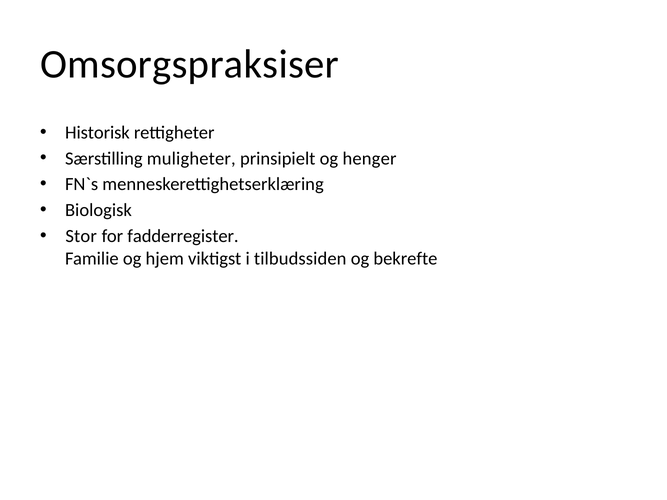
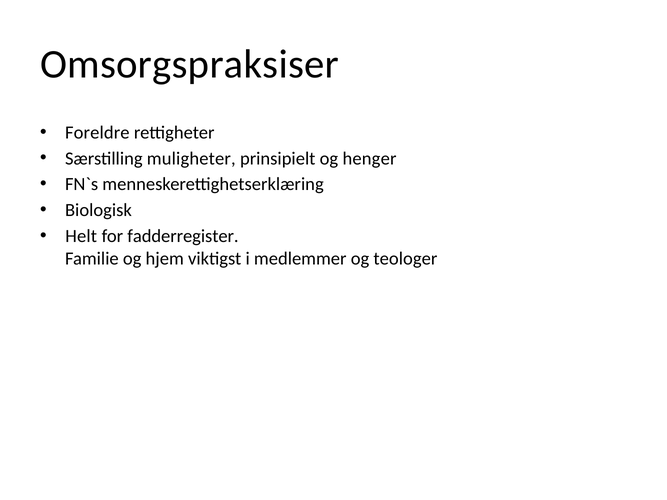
Historisk: Historisk -> Foreldre
Stor: Stor -> Helt
tilbudssiden: tilbudssiden -> medlemmer
bekrefte: bekrefte -> teologer
